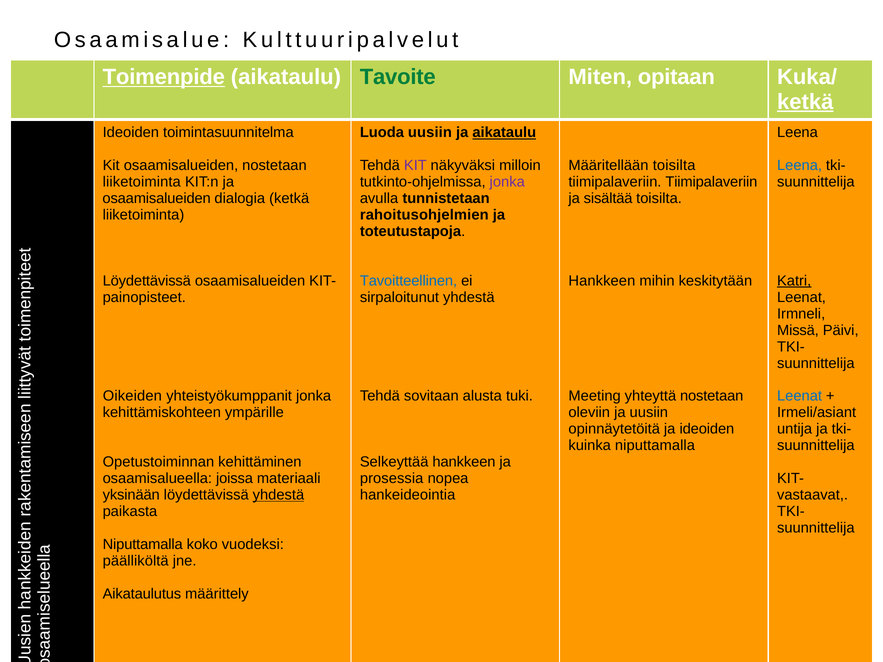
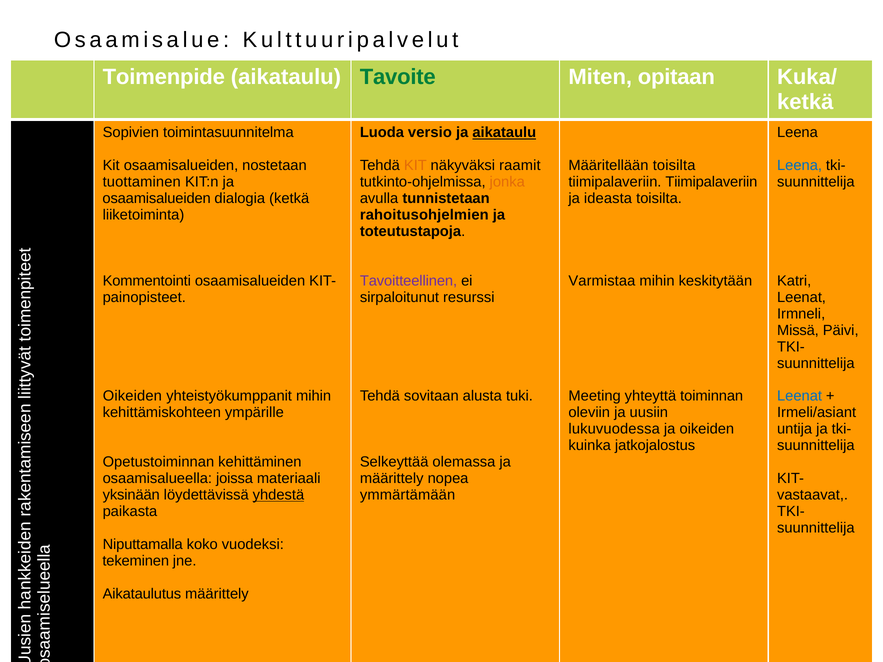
Toimenpide underline: present -> none
ketkä at (805, 102) underline: present -> none
Ideoiden at (131, 133): Ideoiden -> Sopivien
Luoda uusiin: uusiin -> versio
KIT at (415, 166) colour: purple -> orange
milloin: milloin -> raamit
liiketoiminta at (142, 182): liiketoiminta -> tuottaminen
jonka at (507, 182) colour: purple -> orange
sisältää: sisältää -> ideasta
Löydettävissä at (147, 281): Löydettävissä -> Kommentointi
Tavoitteellinen colour: blue -> purple
Hankkeen at (602, 281): Hankkeen -> Varmistaa
Katri underline: present -> none
sirpaloitunut yhdestä: yhdestä -> resurssi
yhteistyökumppanit jonka: jonka -> mihin
yhteyttä nostetaan: nostetaan -> toiminnan
opinnäytetöitä: opinnäytetöitä -> lukuvuodessa
ja ideoiden: ideoiden -> oikeiden
kuinka niputtamalla: niputtamalla -> jatkojalostus
Selkeyttää hankkeen: hankkeen -> olemassa
prosessia at (392, 479): prosessia -> määrittely
hankeideointia: hankeideointia -> ymmärtämään
päälliköltä: päälliköltä -> tekeminen
